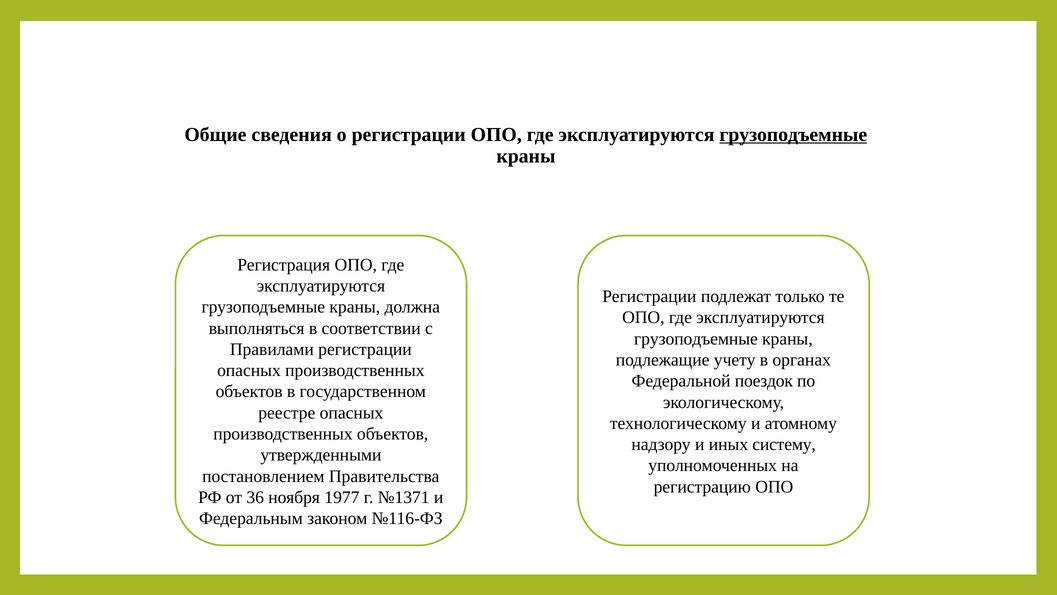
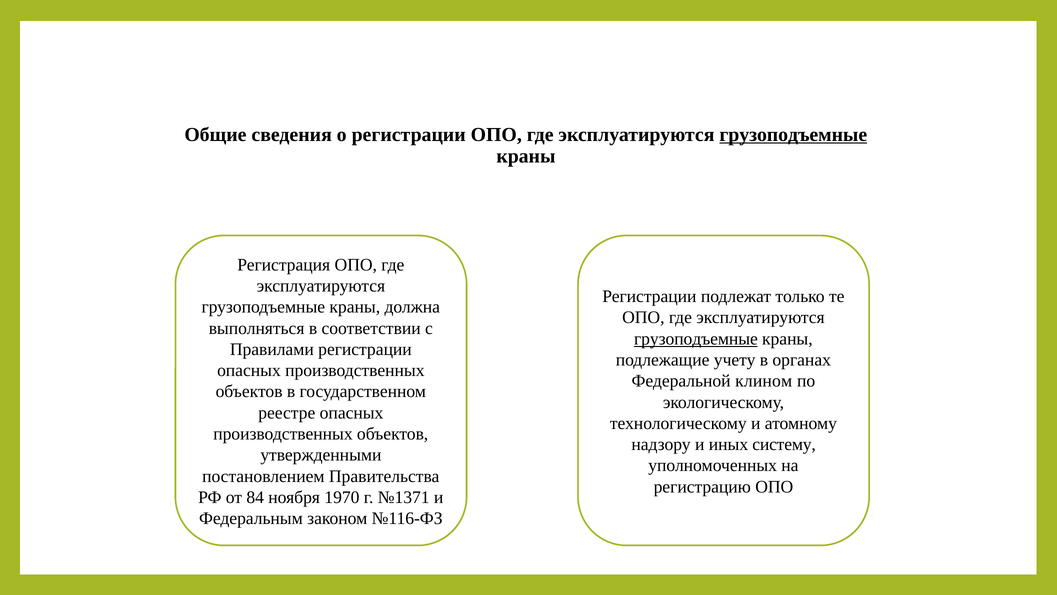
грузоподъемные at (696, 339) underline: none -> present
поездок: поездок -> клином
36: 36 -> 84
1977: 1977 -> 1970
